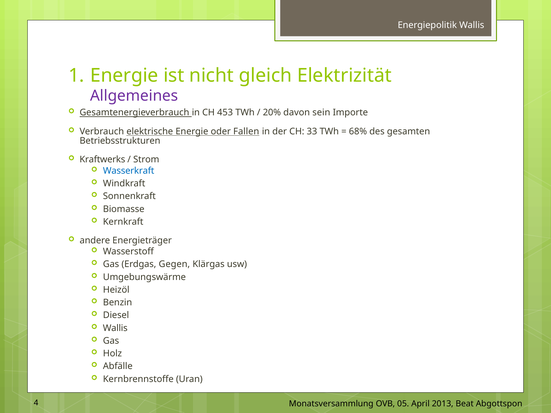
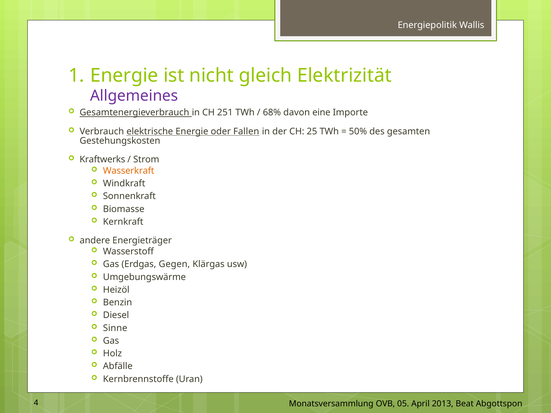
453: 453 -> 251
20%: 20% -> 68%
sein: sein -> eine
33: 33 -> 25
68%: 68% -> 50%
Betriebsstrukturen: Betriebsstrukturen -> Gestehungskosten
Wasserkraft colour: blue -> orange
Wallis at (115, 328): Wallis -> Sinne
